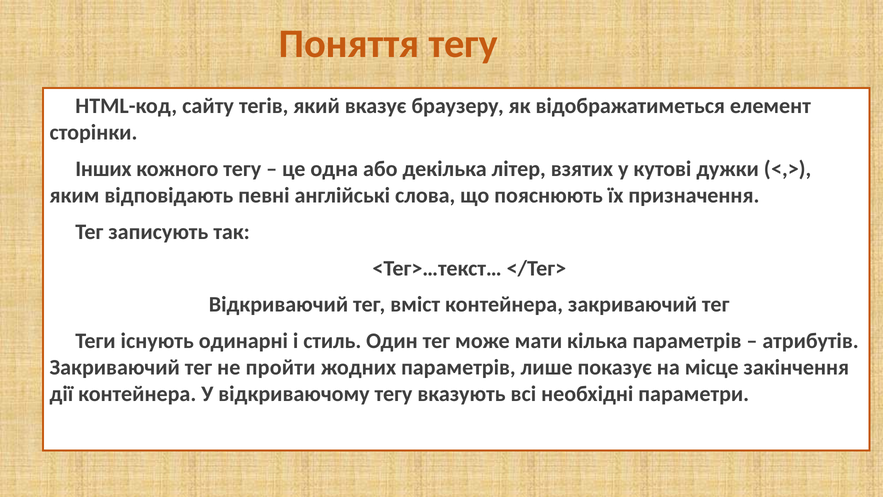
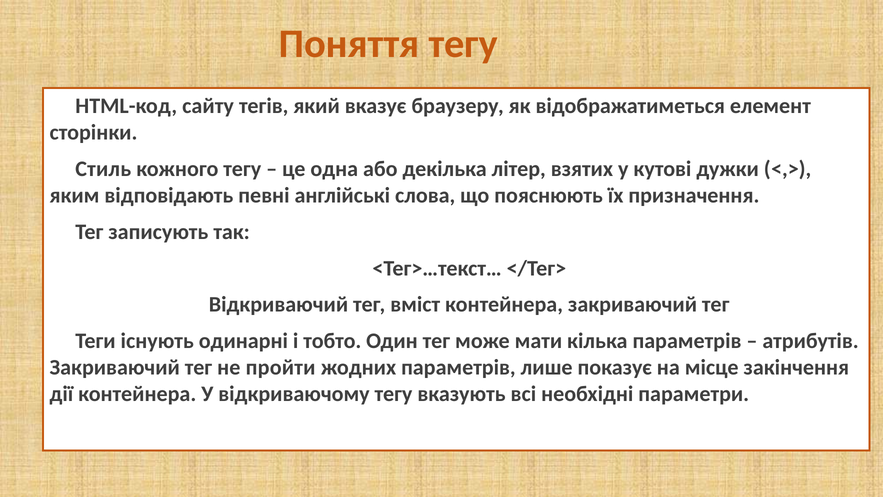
Інших: Інших -> Стиль
стиль: стиль -> тобто
